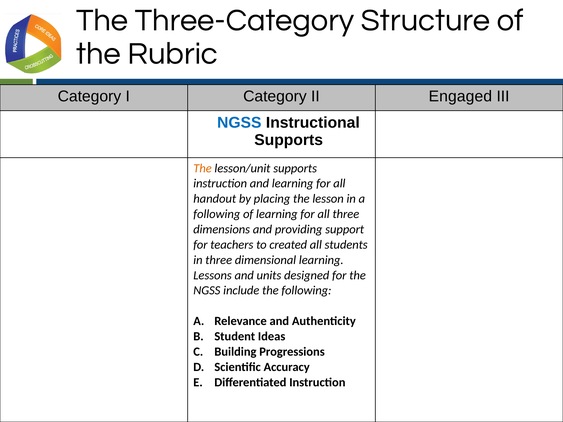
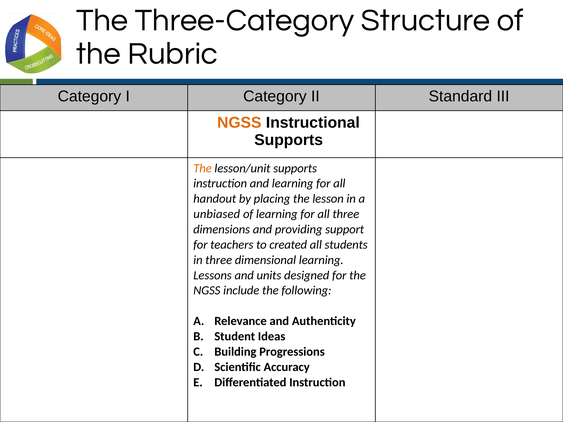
Engaged: Engaged -> Standard
NGSS at (239, 123) colour: blue -> orange
following at (217, 214): following -> unbiased
